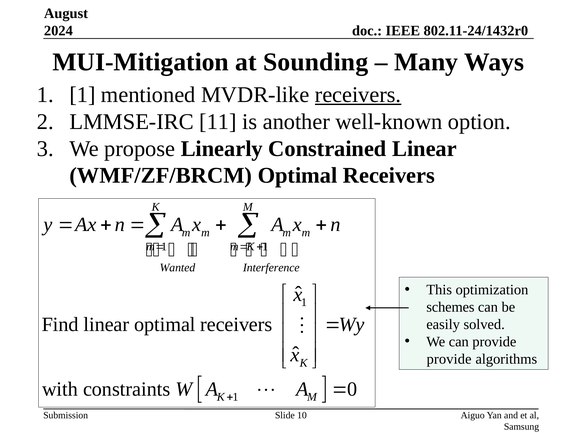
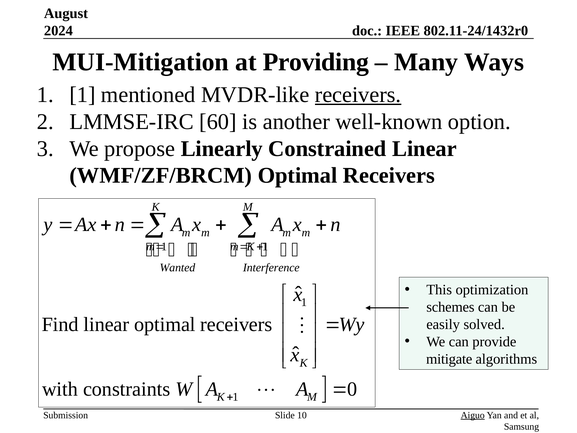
Sounding: Sounding -> Providing
11: 11 -> 60
provide at (449, 359): provide -> mitigate
Aiguo underline: none -> present
